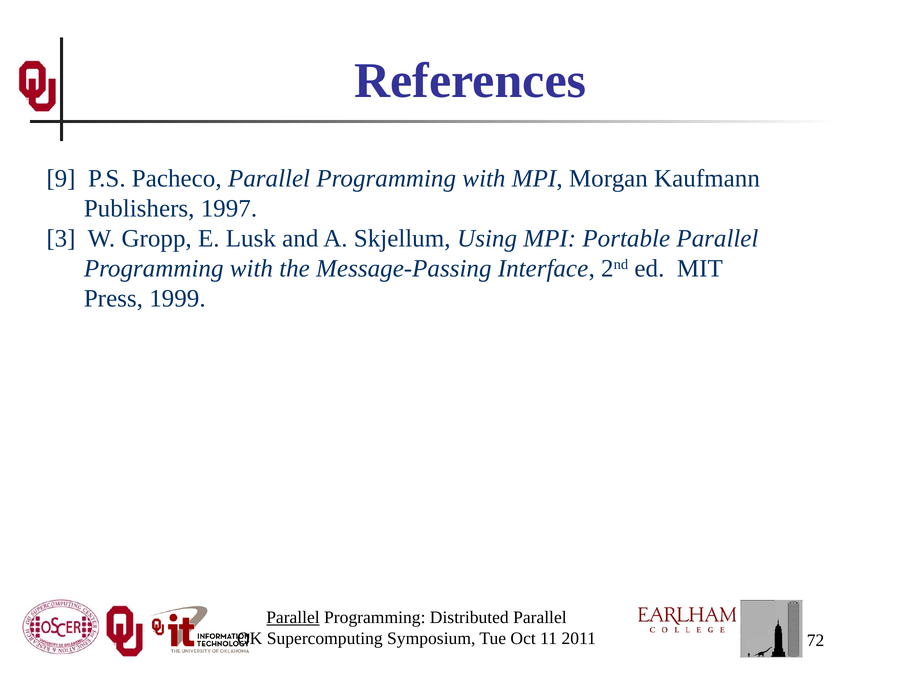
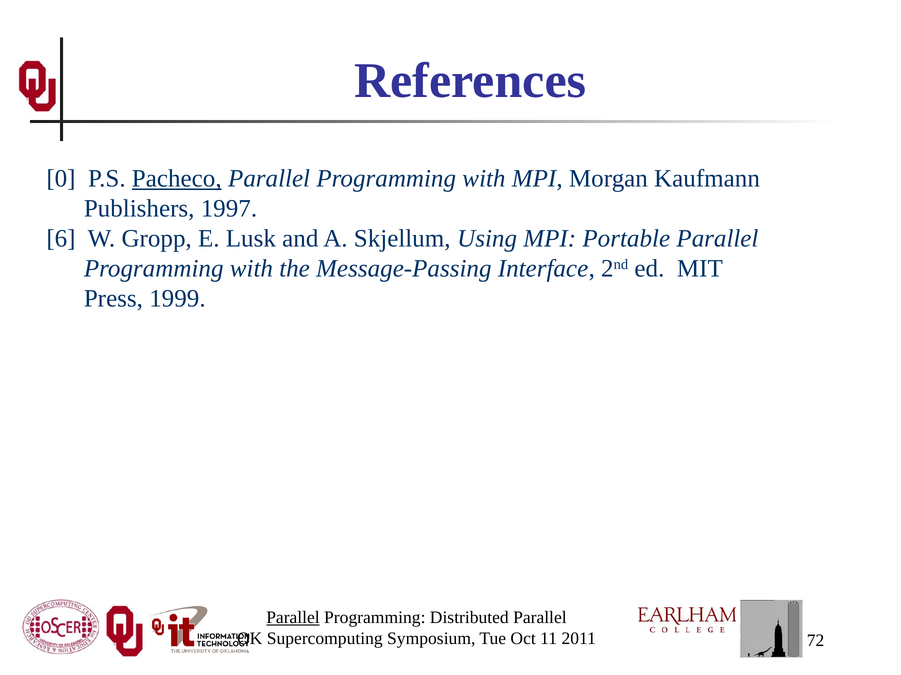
9: 9 -> 0
Pacheco underline: none -> present
3: 3 -> 6
